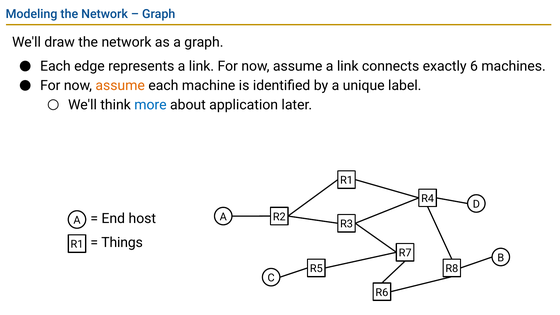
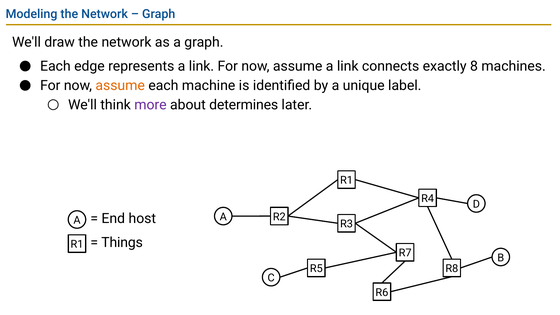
6: 6 -> 8
more colour: blue -> purple
application: application -> determines
